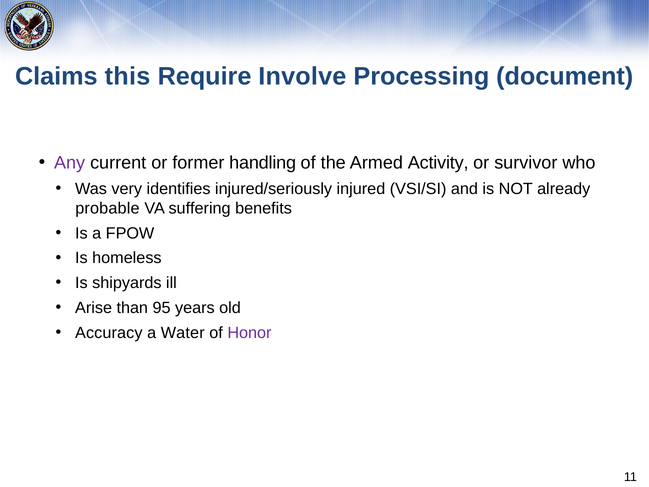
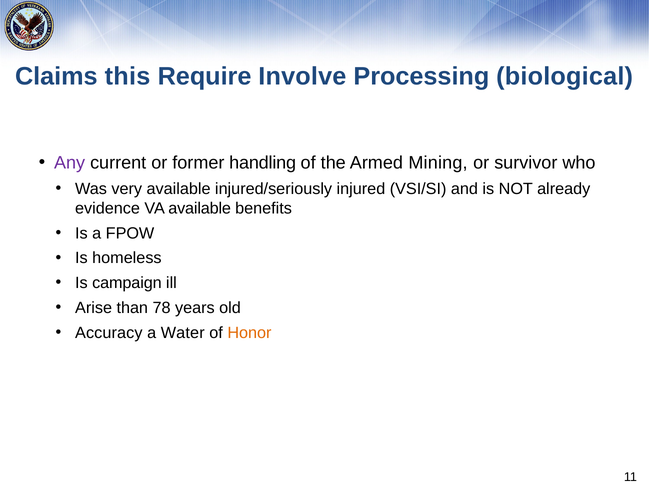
document: document -> biological
Activity: Activity -> Mining
very identifies: identifies -> available
probable: probable -> evidence
VA suffering: suffering -> available
shipyards: shipyards -> campaign
95: 95 -> 78
Honor colour: purple -> orange
